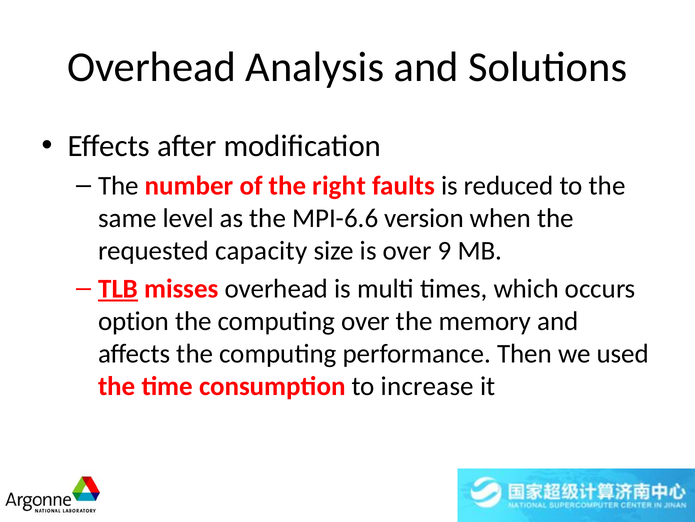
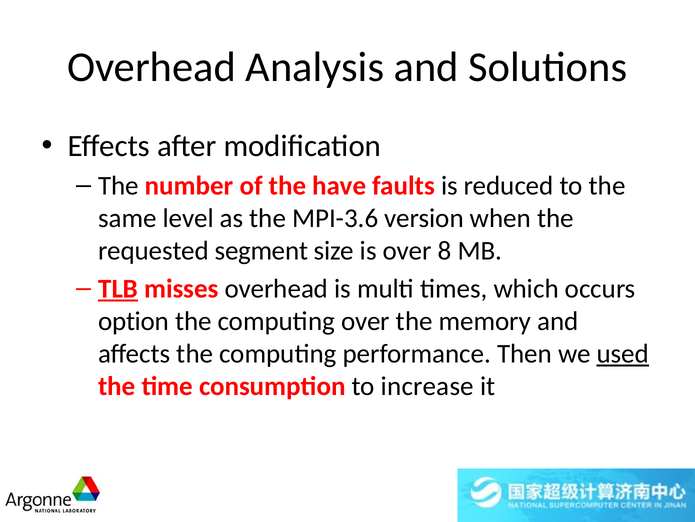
right: right -> have
MPI-6.6: MPI-6.6 -> MPI-3.6
capacity: capacity -> segment
9: 9 -> 8
used underline: none -> present
